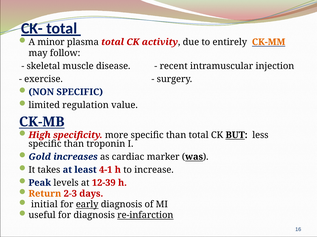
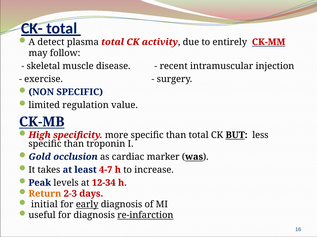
minor: minor -> detect
CK-MM colour: orange -> red
increases: increases -> occlusion
4-1: 4-1 -> 4-7
12-39: 12-39 -> 12-34
